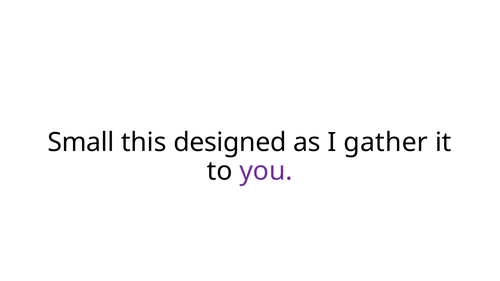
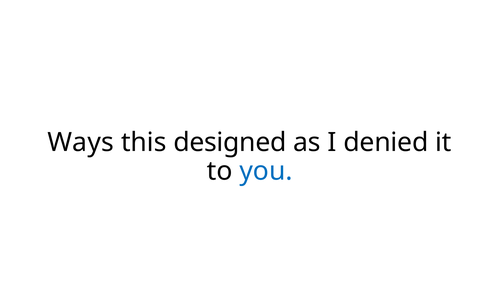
Small: Small -> Ways
gather: gather -> denied
you colour: purple -> blue
